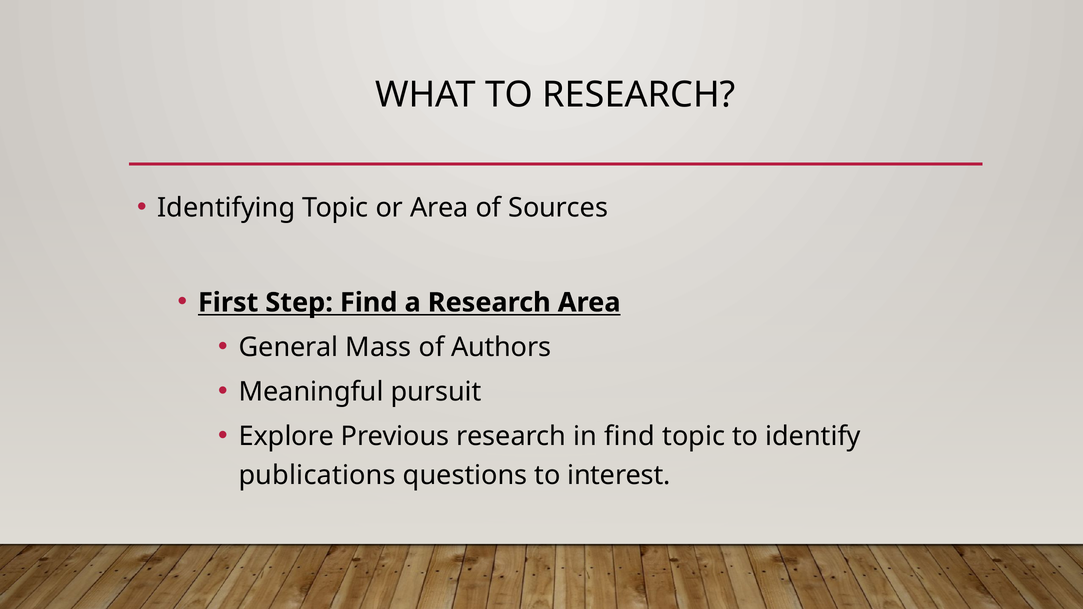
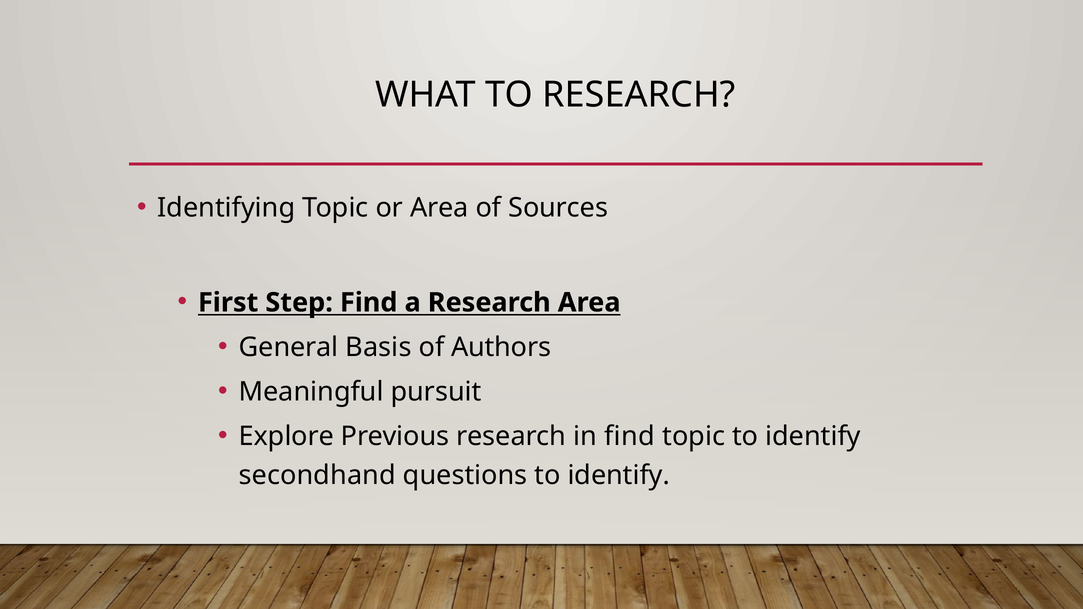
Mass: Mass -> Basis
publications: publications -> secondhand
questions to interest: interest -> identify
